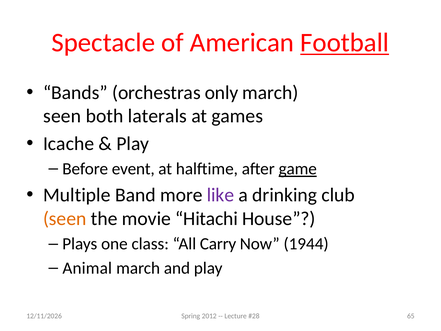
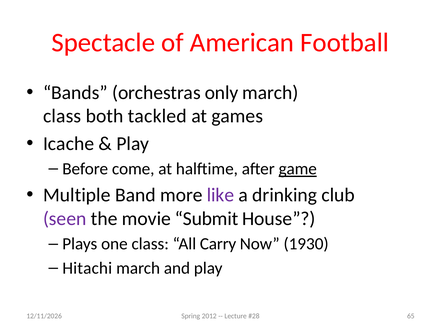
Football underline: present -> none
seen at (62, 116): seen -> class
laterals: laterals -> tackled
event: event -> come
seen at (65, 218) colour: orange -> purple
Hitachi: Hitachi -> Submit
1944: 1944 -> 1930
Animal: Animal -> Hitachi
